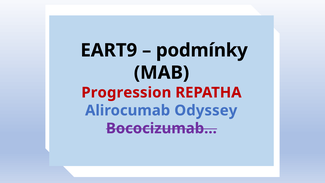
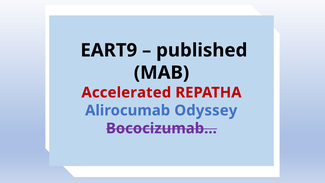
podmínky: podmínky -> published
Progression: Progression -> Accelerated
